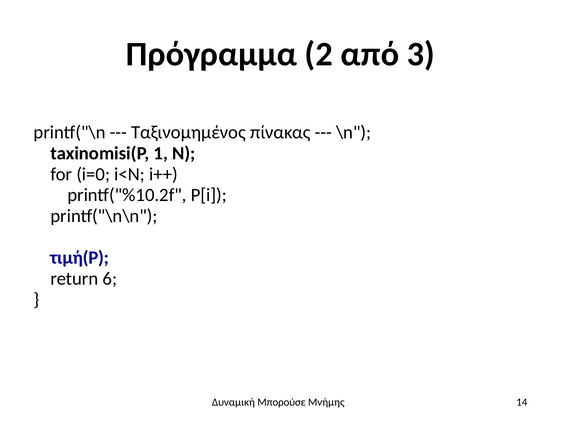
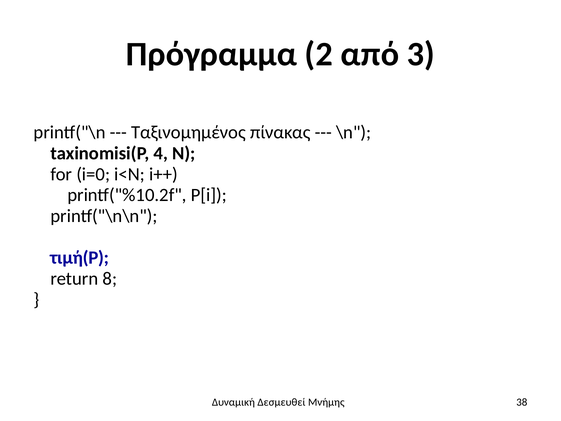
1: 1 -> 4
6: 6 -> 8
Μπορούσε: Μπορούσε -> Δεσμευθεί
14: 14 -> 38
